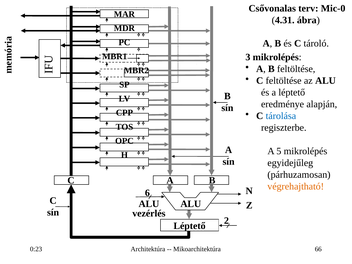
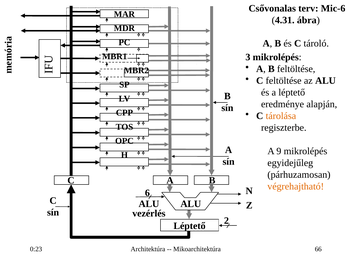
Mic-0: Mic-0 -> Mic-6
tárolása colour: blue -> orange
5: 5 -> 9
